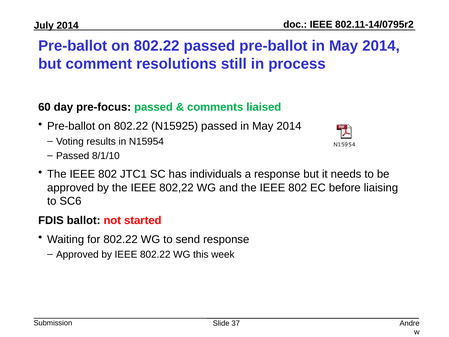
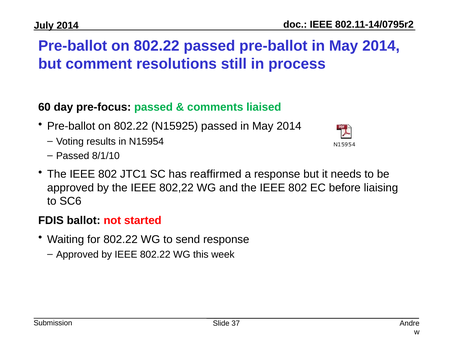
individuals: individuals -> reaffirmed
